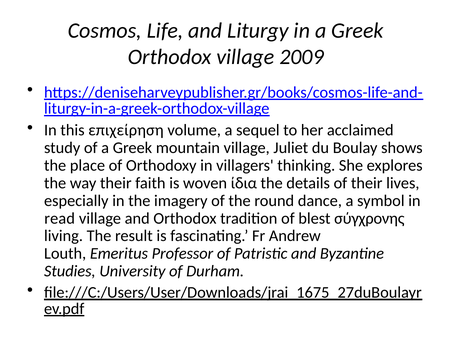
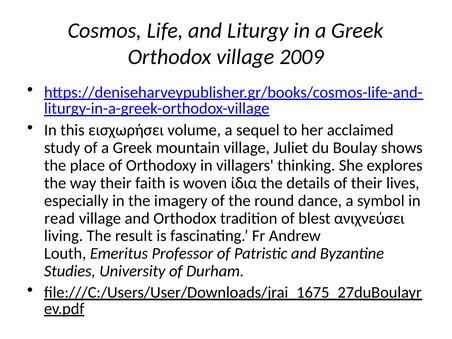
επιχείρηση: επιχείρηση -> εισχωρήσει
σύγχρονης: σύγχρονης -> ανιχνεύσει
